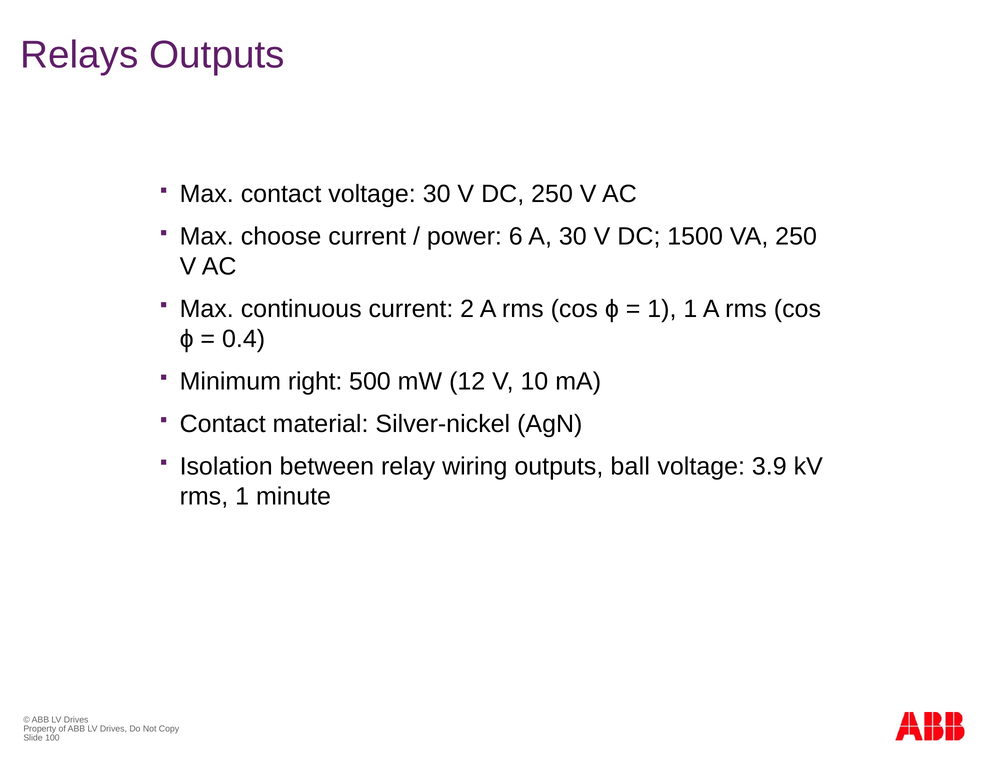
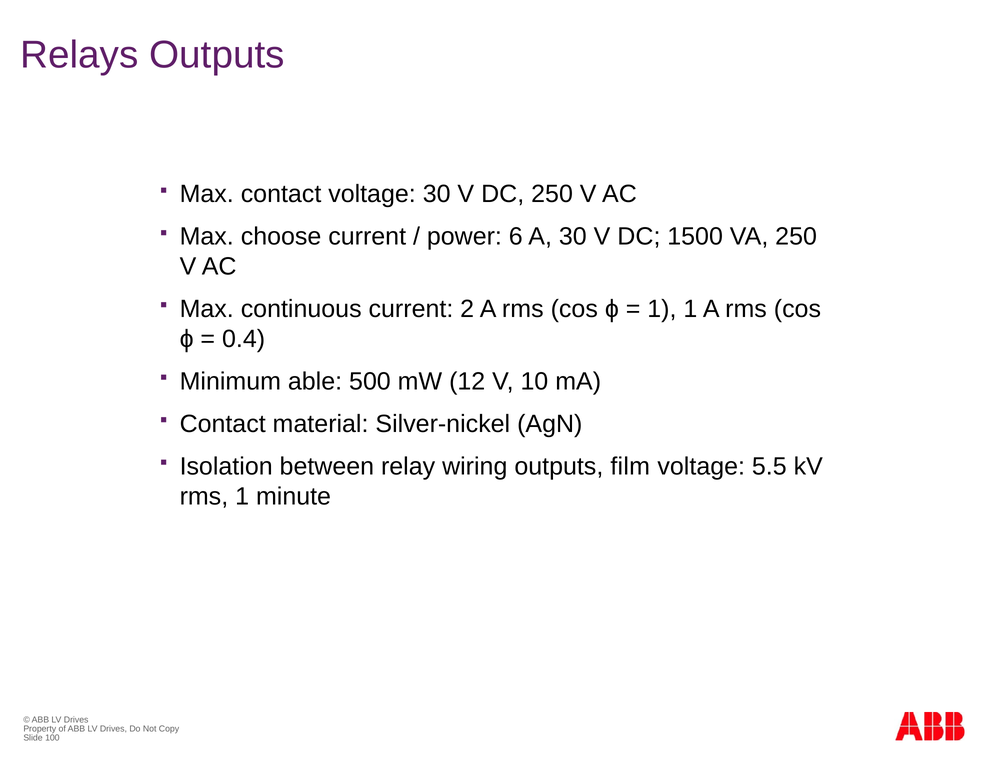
right: right -> able
ball: ball -> film
3.9: 3.9 -> 5.5
